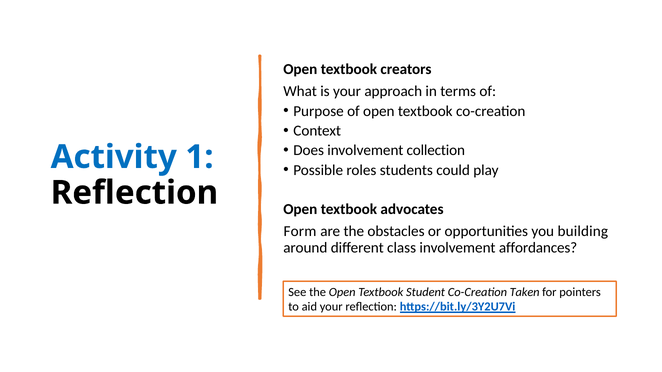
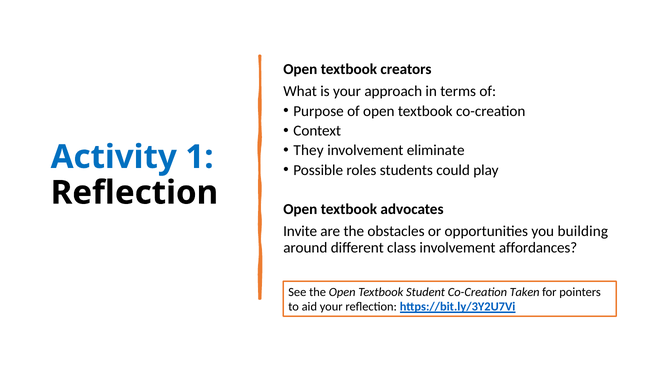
Does: Does -> They
collection: collection -> eliminate
Form: Form -> Invite
